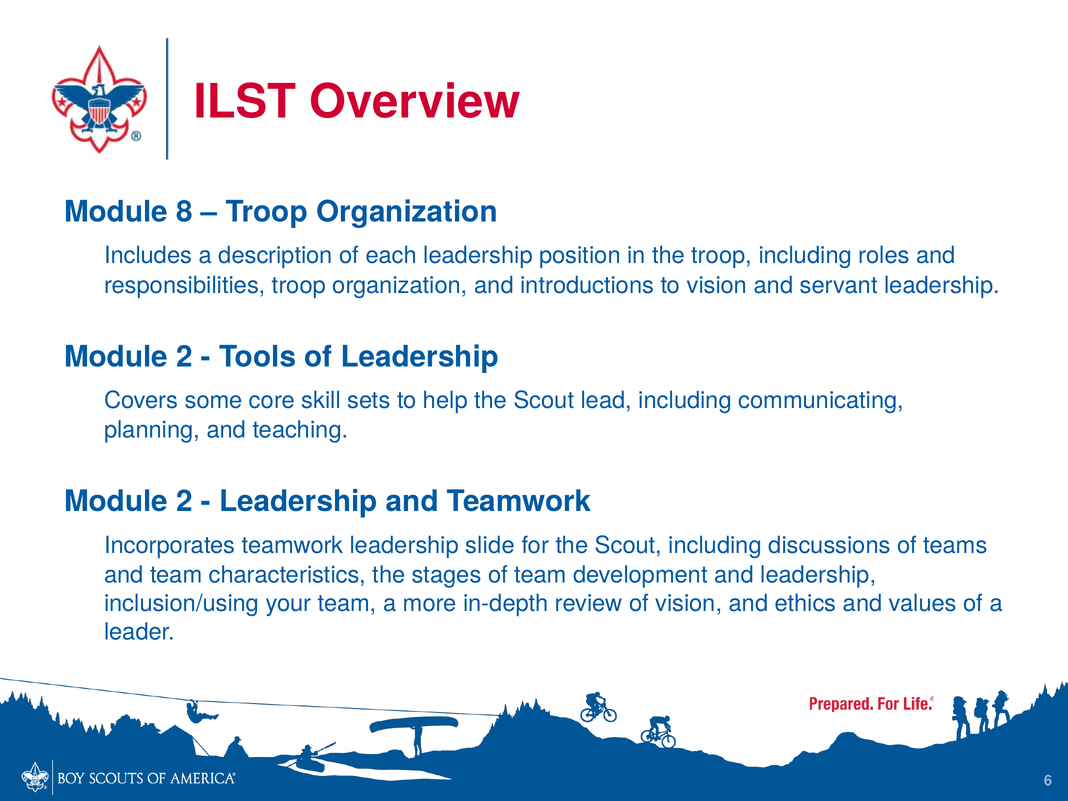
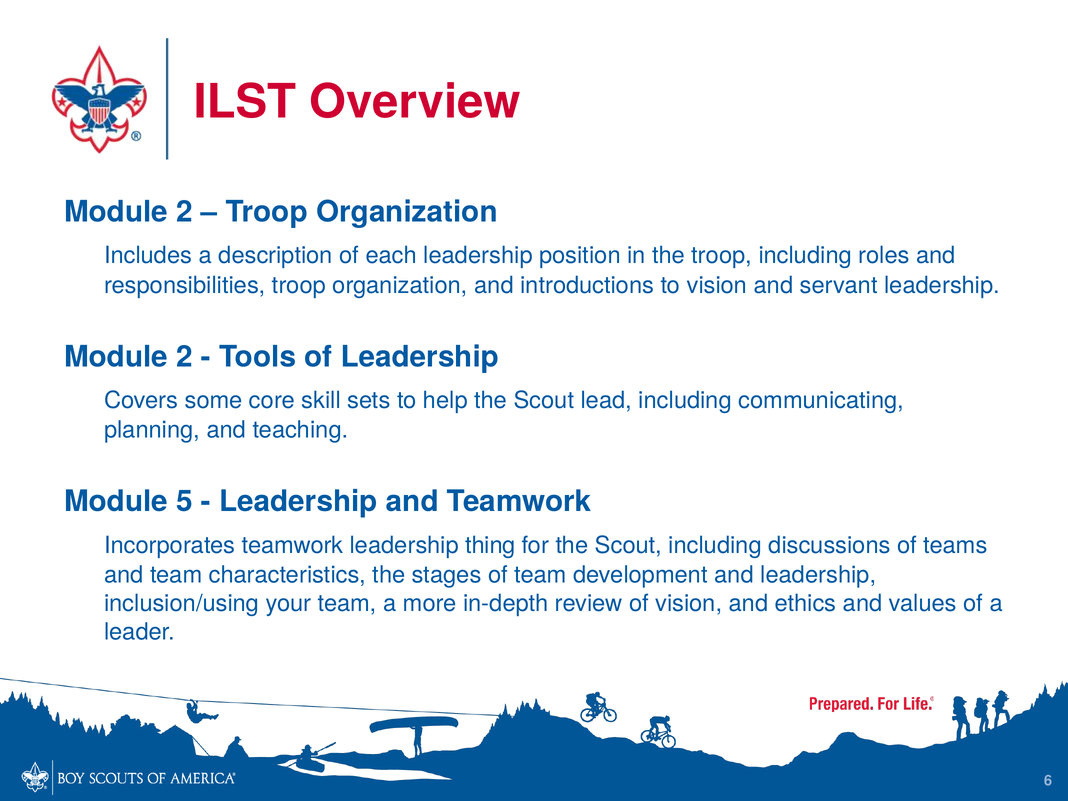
8 at (184, 212): 8 -> 2
2 at (184, 502): 2 -> 5
slide: slide -> thing
